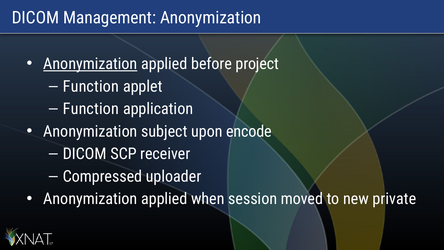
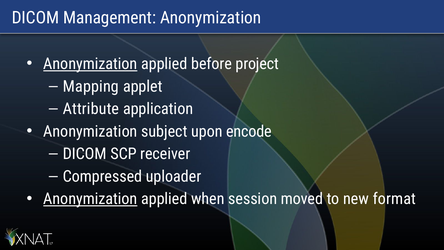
Function at (91, 86): Function -> Mapping
Function at (91, 109): Function -> Attribute
Anonymization at (90, 199) underline: none -> present
private: private -> format
